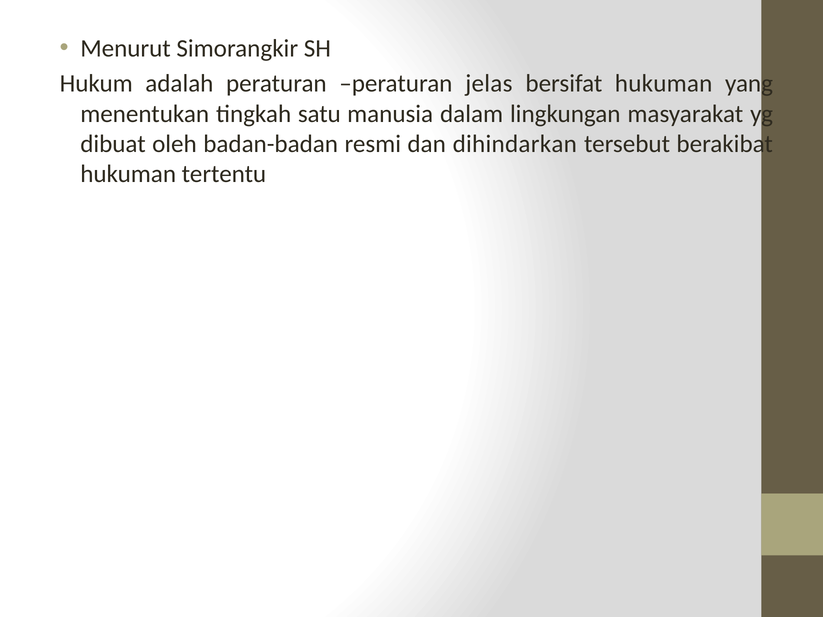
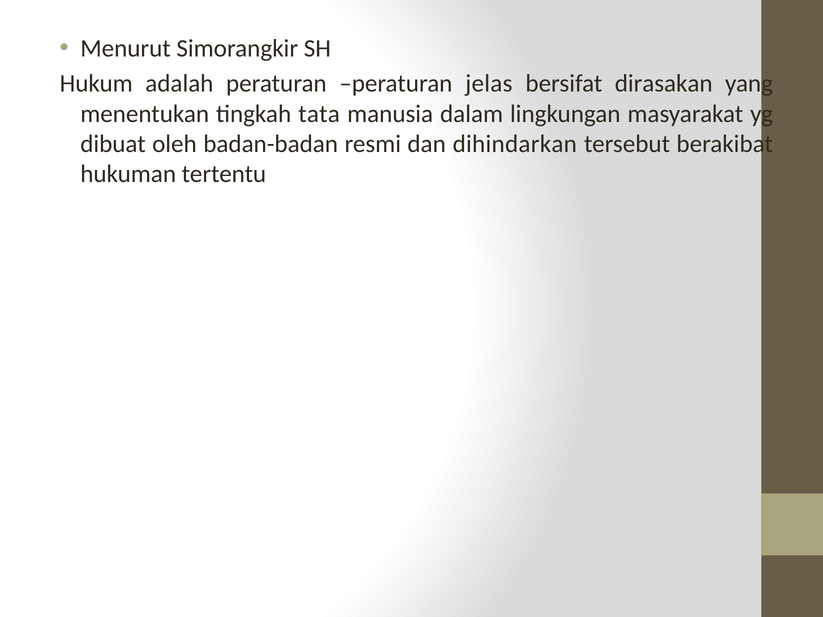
bersifat hukuman: hukuman -> dirasakan
satu: satu -> tata
